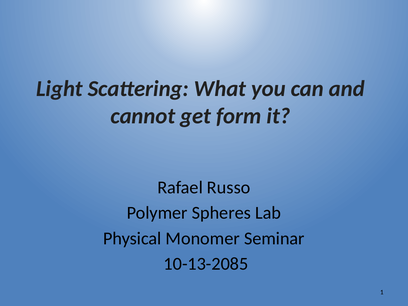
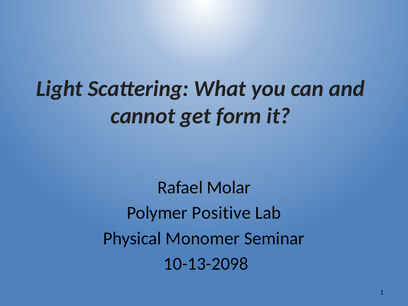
Russo: Russo -> Molar
Spheres: Spheres -> Positive
10-13-2085: 10-13-2085 -> 10-13-2098
